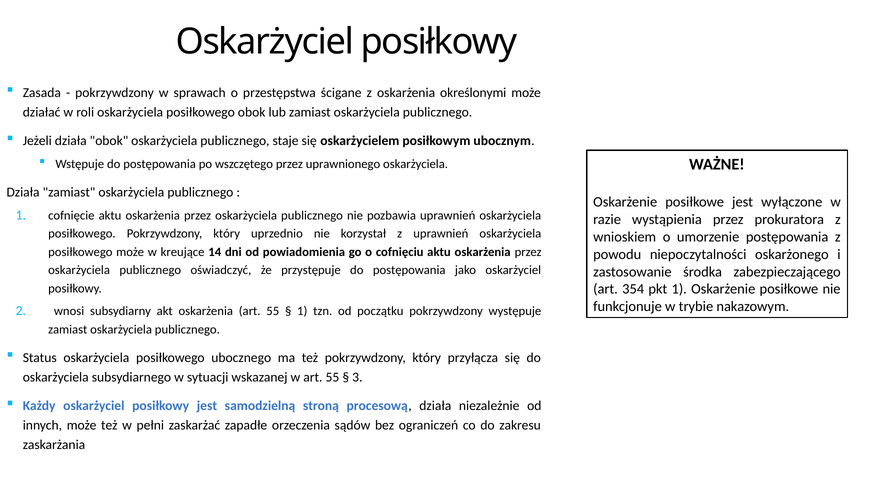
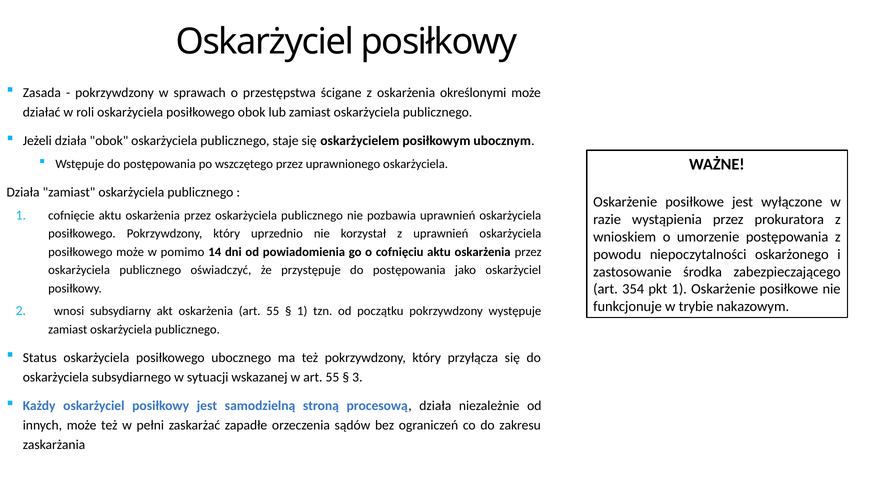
kreujące: kreujące -> pomimo
